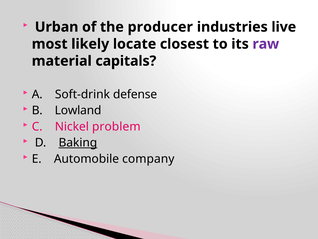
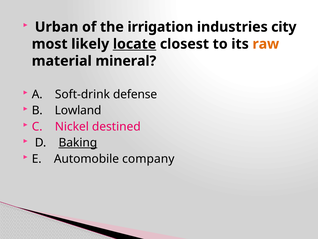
producer: producer -> irrigation
live: live -> city
locate underline: none -> present
raw colour: purple -> orange
capitals: capitals -> mineral
problem: problem -> destined
